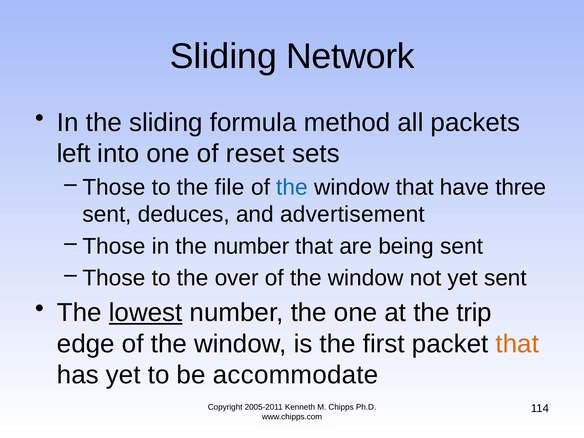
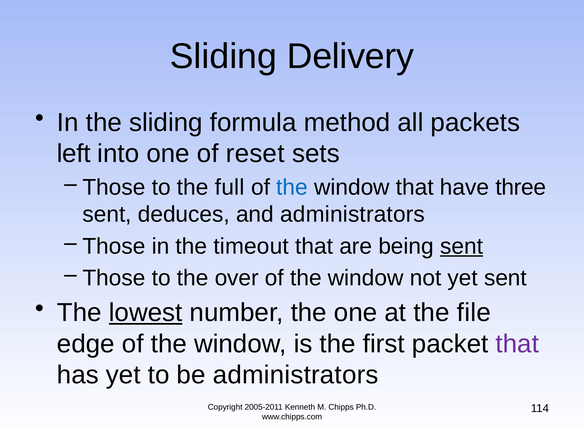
Network: Network -> Delivery
file: file -> full
and advertisement: advertisement -> administrators
the number: number -> timeout
sent at (462, 246) underline: none -> present
trip: trip -> file
that at (517, 344) colour: orange -> purple
be accommodate: accommodate -> administrators
